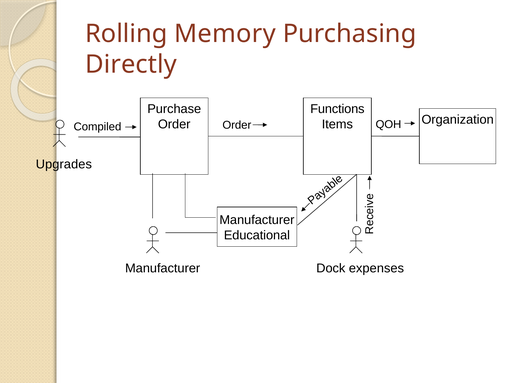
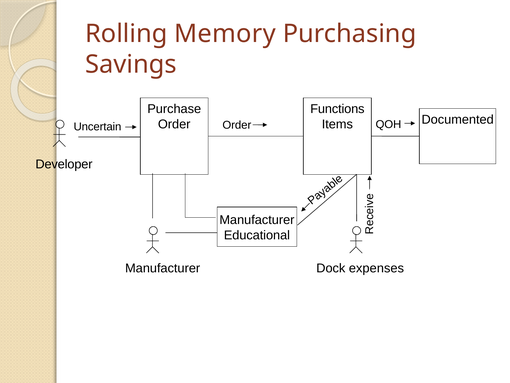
Directly: Directly -> Savings
Organization: Organization -> Documented
Compiled: Compiled -> Uncertain
Upgrades: Upgrades -> Developer
